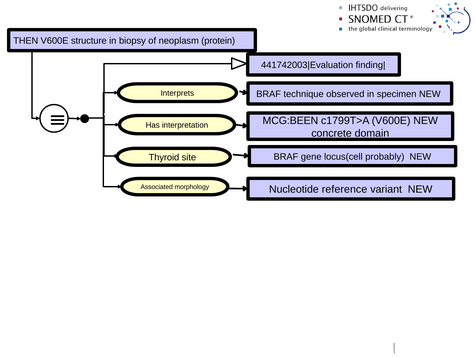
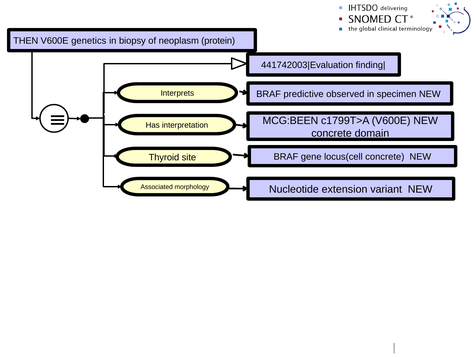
structure: structure -> genetics
technique: technique -> predictive
locus(cell probably: probably -> concrete
reference: reference -> extension
